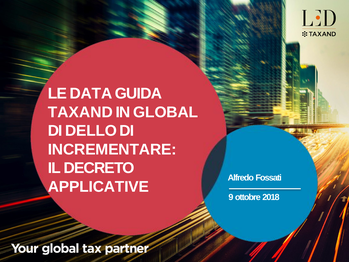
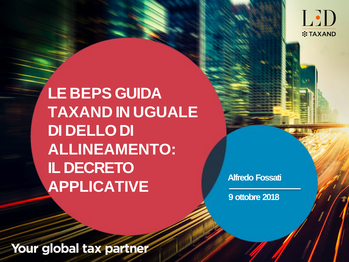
DATA: DATA -> BEPS
GLOBAL: GLOBAL -> UGUALE
INCREMENTARE: INCREMENTARE -> ALLINEAMENTO
